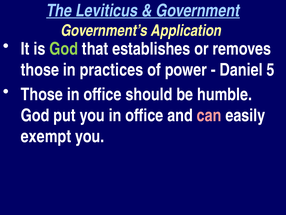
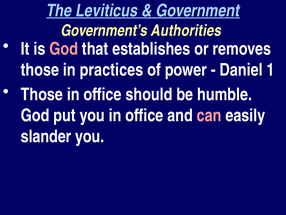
Application: Application -> Authorities
God at (64, 49) colour: light green -> pink
5: 5 -> 1
exempt: exempt -> slander
